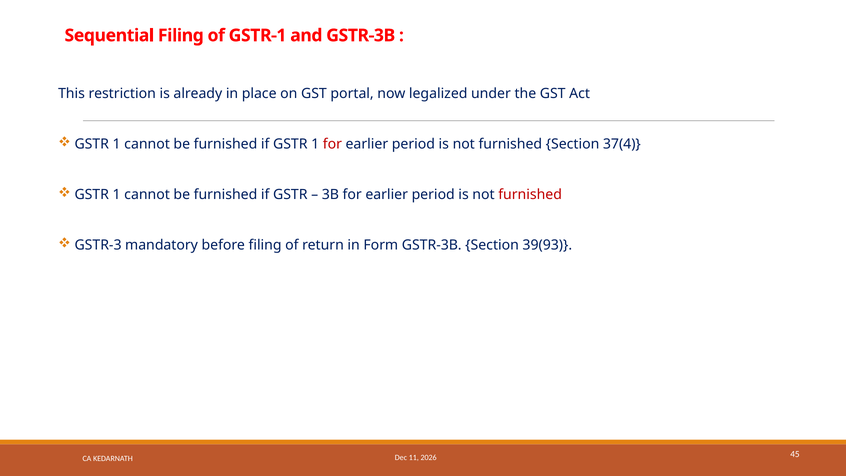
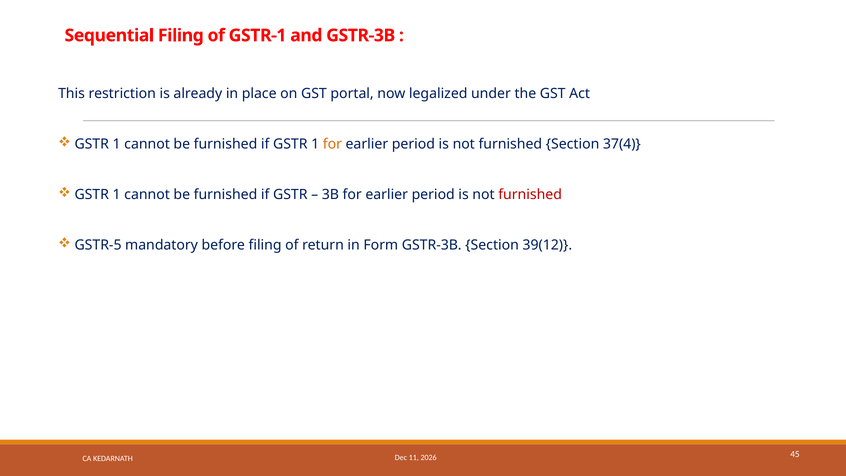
for at (332, 144) colour: red -> orange
GSTR-3: GSTR-3 -> GSTR-5
39(93: 39(93 -> 39(12
